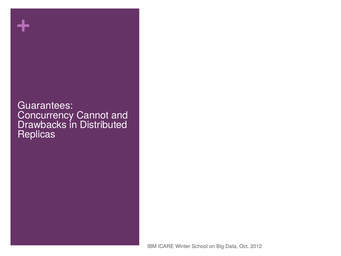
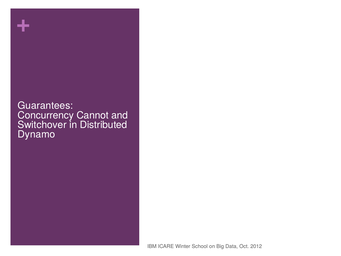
Drawbacks: Drawbacks -> Switchover
Replicas: Replicas -> Dynamo
